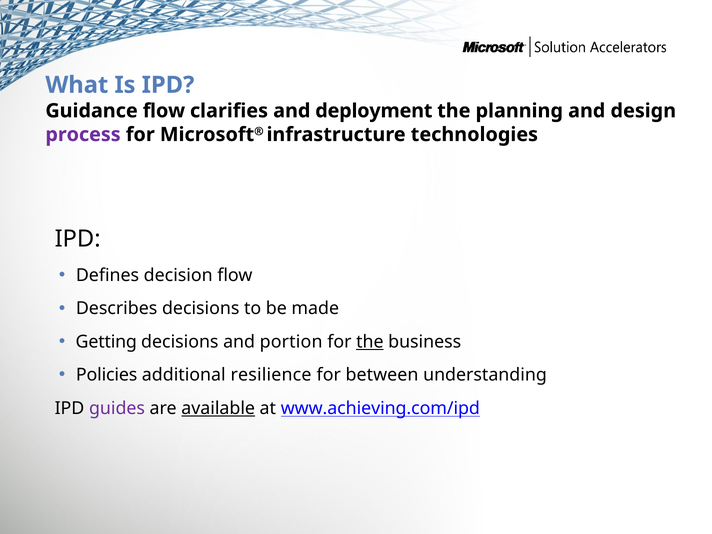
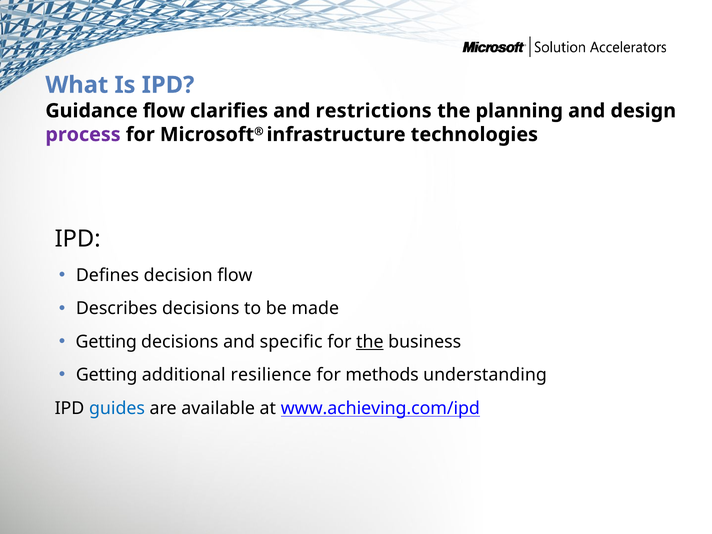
deployment: deployment -> restrictions
portion: portion -> specific
Policies at (107, 375): Policies -> Getting
between: between -> methods
guides colour: purple -> blue
available underline: present -> none
